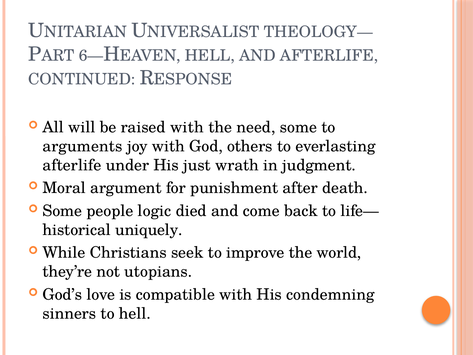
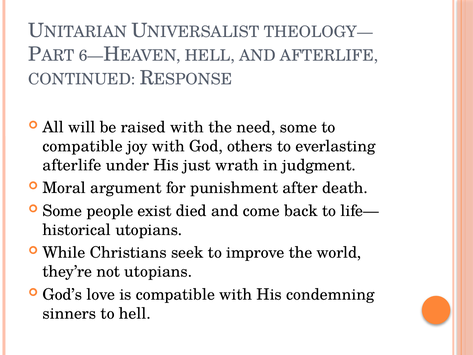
arguments at (83, 146): arguments -> compatible
logic: logic -> exist
uniquely at (149, 230): uniquely -> utopians
